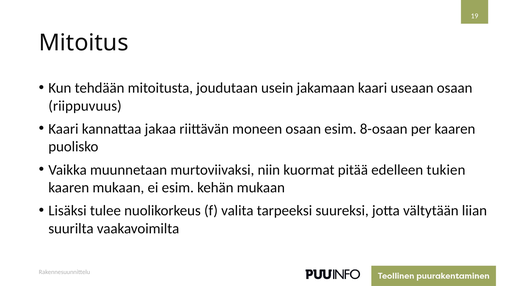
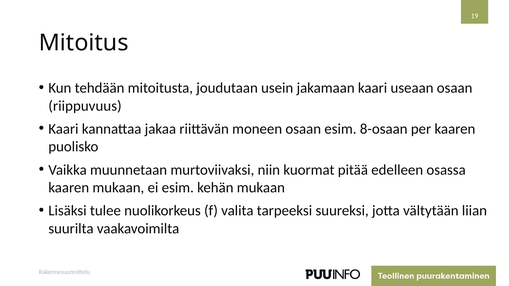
tukien: tukien -> osassa
